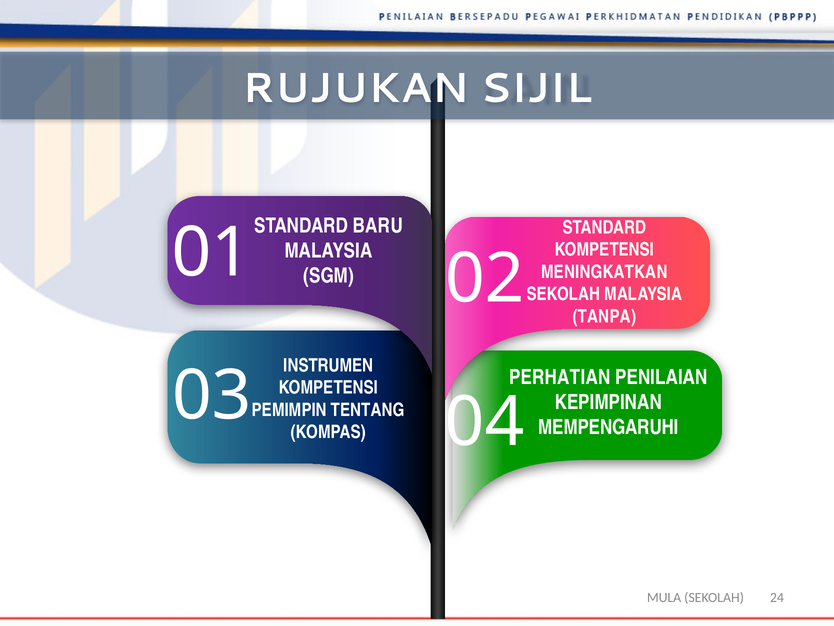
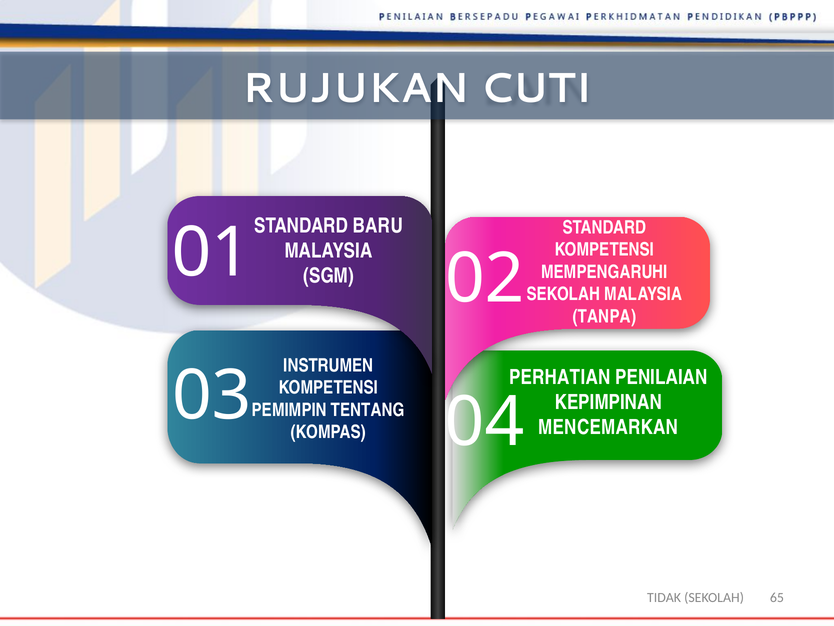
SIJIL: SIJIL -> CUTI
MENINGKATKAN: MENINGKATKAN -> MEMPENGARUHI
MEMPENGARUHI: MEMPENGARUHI -> MENCEMARKAN
MULA: MULA -> TIDAK
24: 24 -> 65
